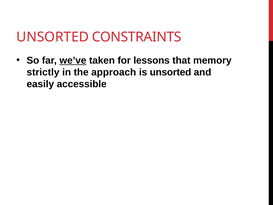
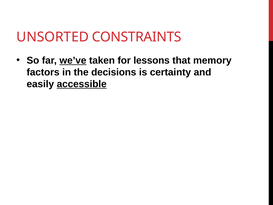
strictly: strictly -> factors
approach: approach -> decisions
is unsorted: unsorted -> certainty
accessible underline: none -> present
